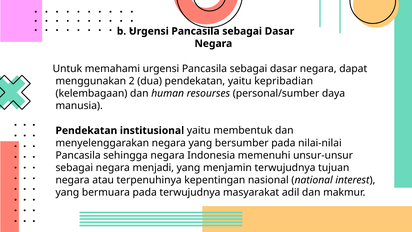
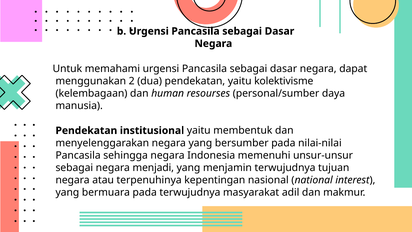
kepribadian: kepribadian -> kolektivisme
